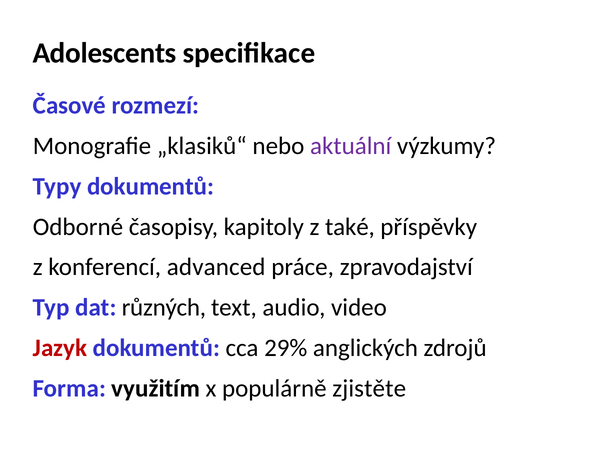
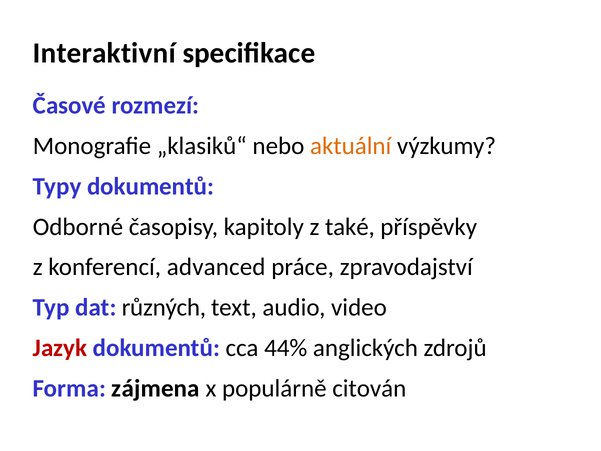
Adolescents: Adolescents -> Interaktivní
aktuální colour: purple -> orange
29%: 29% -> 44%
využitím: využitím -> zájmena
zjistěte: zjistěte -> citován
